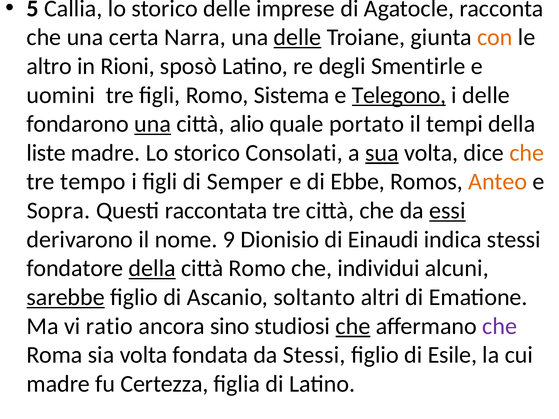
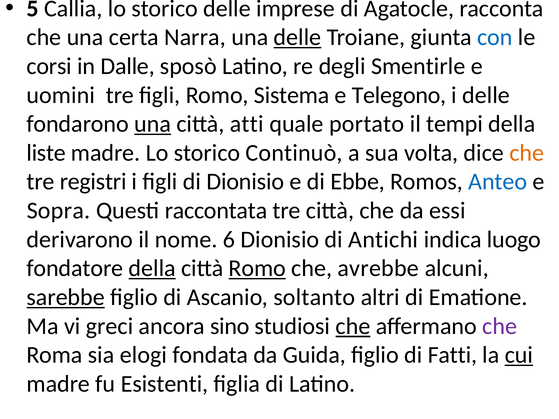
con colour: orange -> blue
altro: altro -> corsi
Rioni: Rioni -> Dalle
Telegono underline: present -> none
alio: alio -> atti
Consolati: Consolati -> Continuò
sua underline: present -> none
tempo: tempo -> registri
di Semper: Semper -> Dionisio
Anteo colour: orange -> blue
essi underline: present -> none
9: 9 -> 6
Einaudi: Einaudi -> Antichi
indica stessi: stessi -> luogo
Romo at (257, 269) underline: none -> present
individui: individui -> avrebbe
ratio: ratio -> greci
sia volta: volta -> elogi
da Stessi: Stessi -> Guida
Esile: Esile -> Fatti
cui underline: none -> present
Certezza: Certezza -> Esistenti
